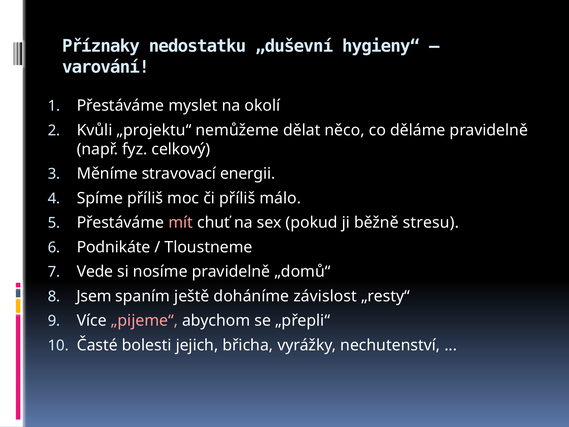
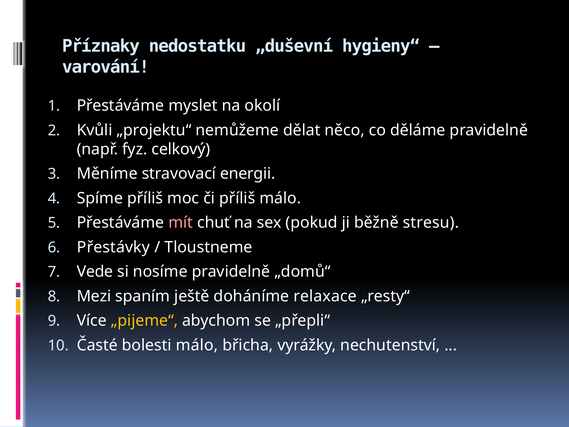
Podnikáte: Podnikáte -> Přestávky
Jsem: Jsem -> Mezi
závislost: závislost -> relaxace
„pijeme“ colour: pink -> yellow
bolesti jejich: jejich -> málo
